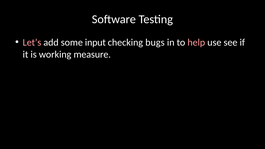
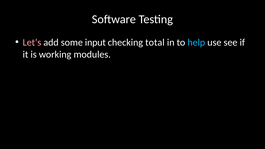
bugs: bugs -> total
help colour: pink -> light blue
measure: measure -> modules
